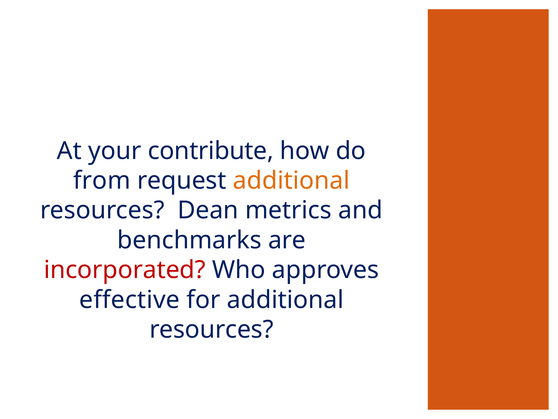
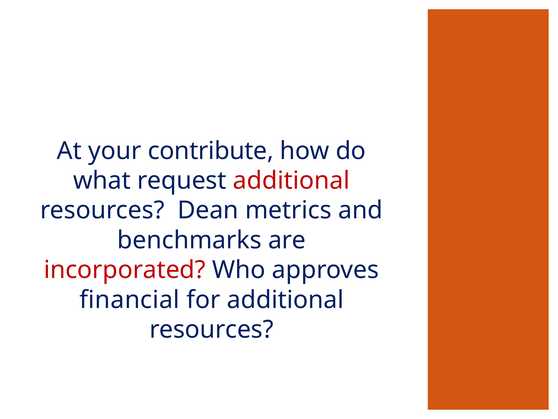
from: from -> what
additional at (291, 180) colour: orange -> red
effective: effective -> financial
